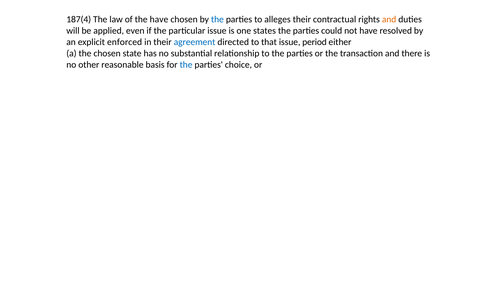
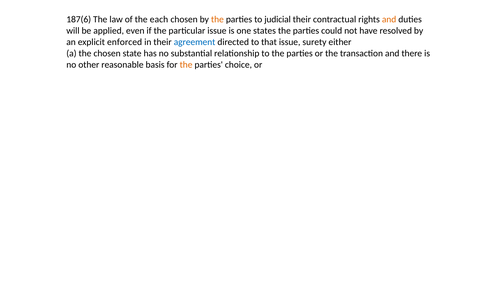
187(4: 187(4 -> 187(6
the have: have -> each
the at (217, 19) colour: blue -> orange
alleges: alleges -> judicial
period: period -> surety
the at (186, 65) colour: blue -> orange
